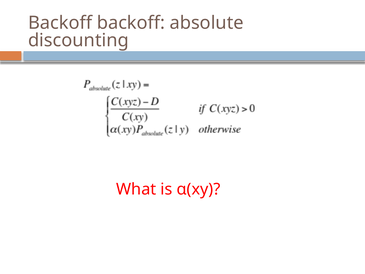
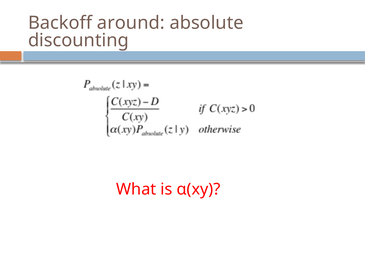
Backoff backoff: backoff -> around
